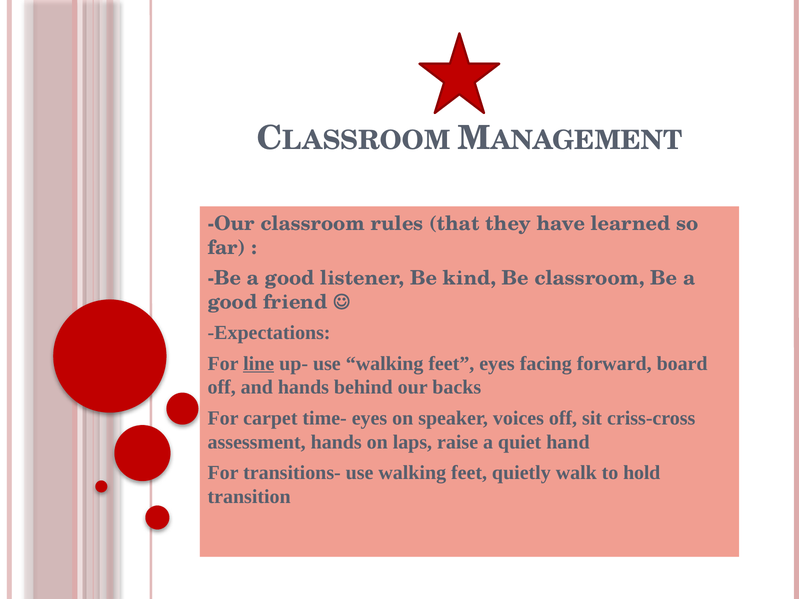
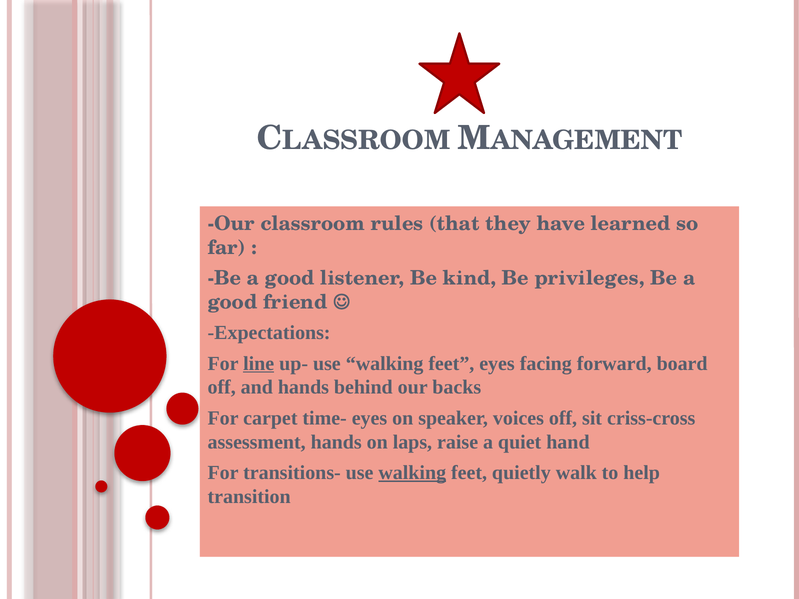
Be classroom: classroom -> privileges
walking at (412, 473) underline: none -> present
hold: hold -> help
